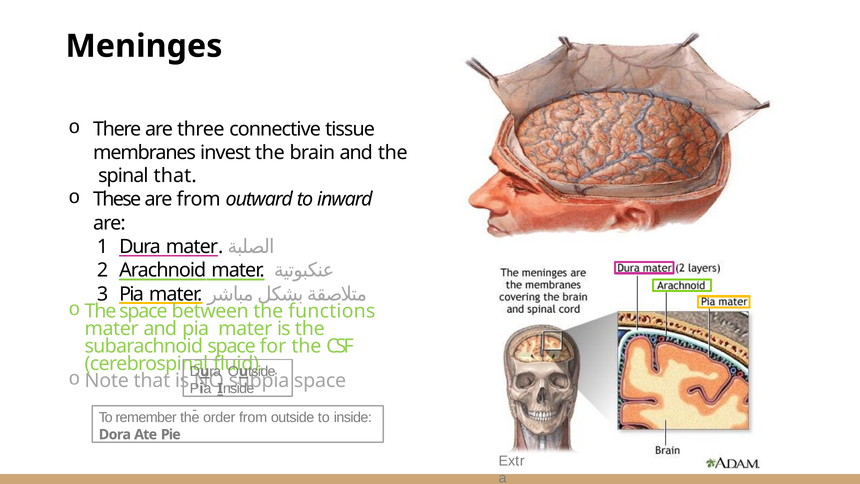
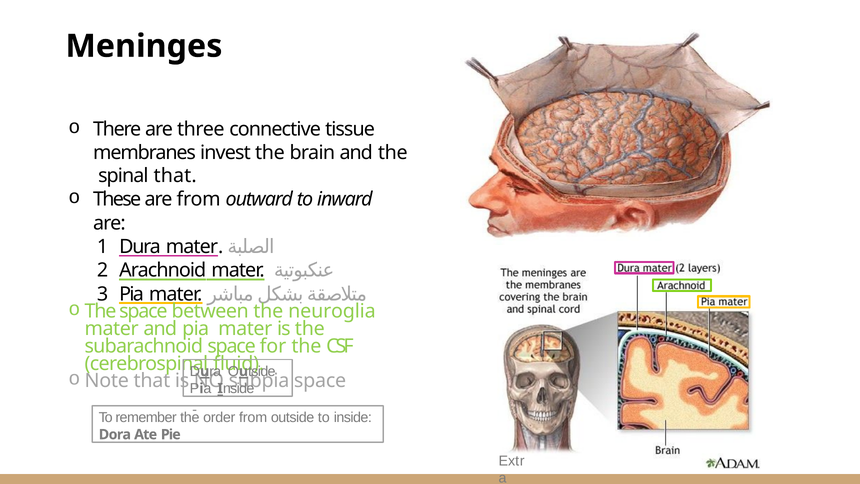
functions: functions -> neuroglia
